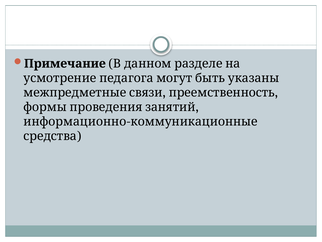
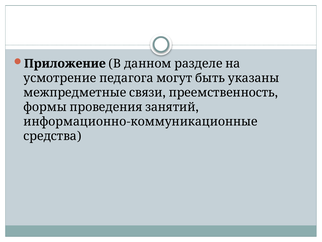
Примечание: Примечание -> Приложение
